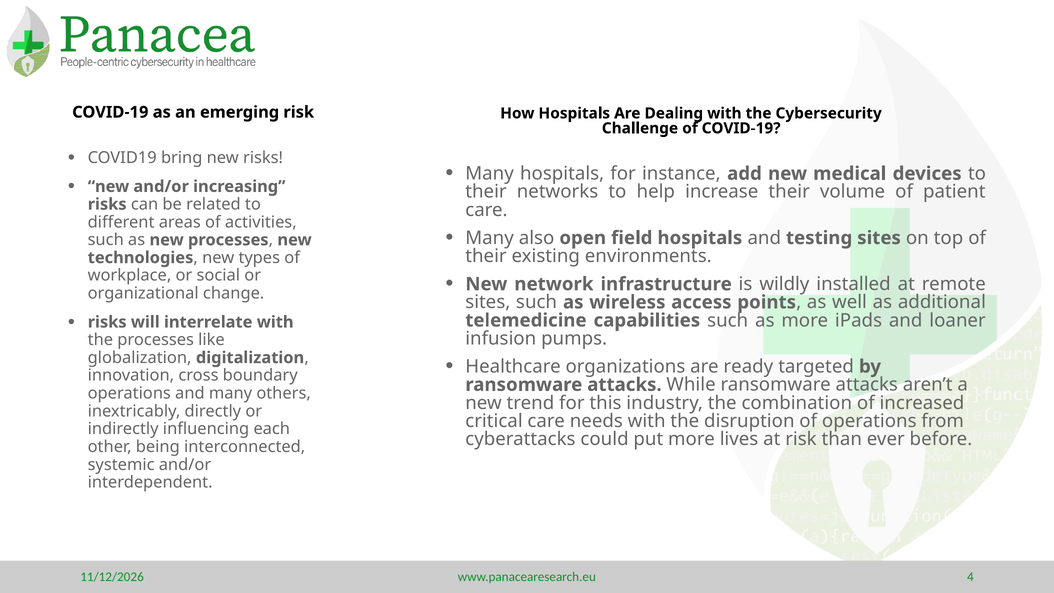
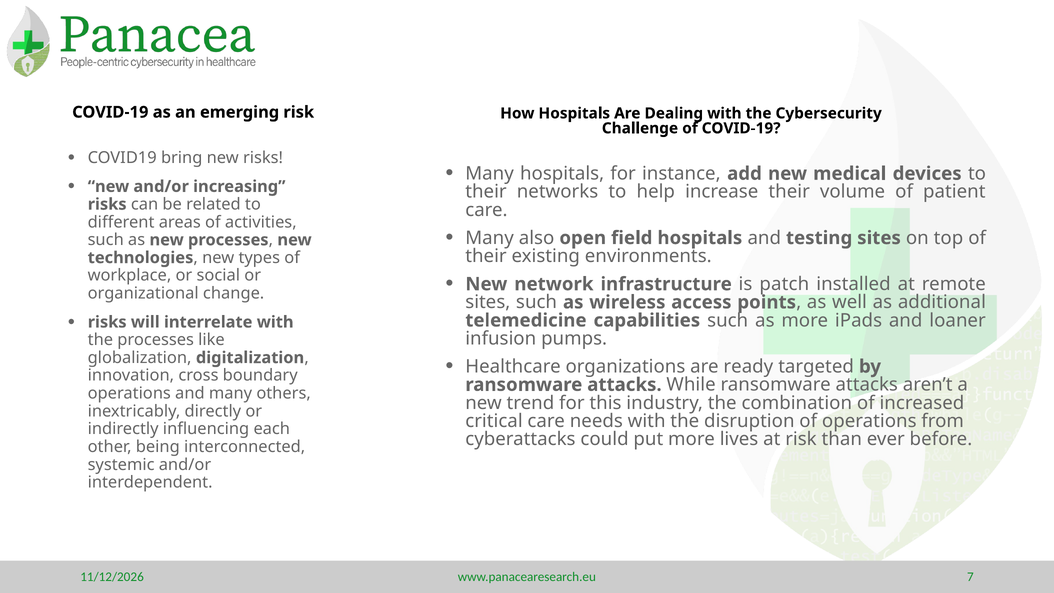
wildly: wildly -> patch
4: 4 -> 7
